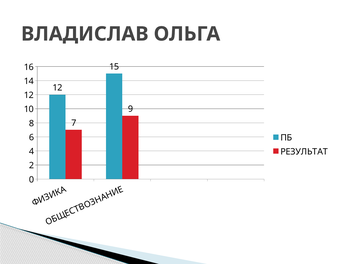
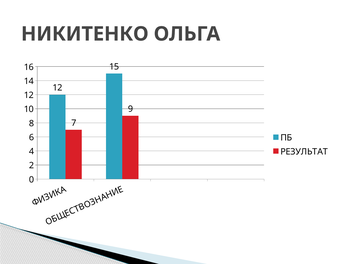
ВЛАДИСЛАВ: ВЛАДИСЛАВ -> НИКИТЕНКО
